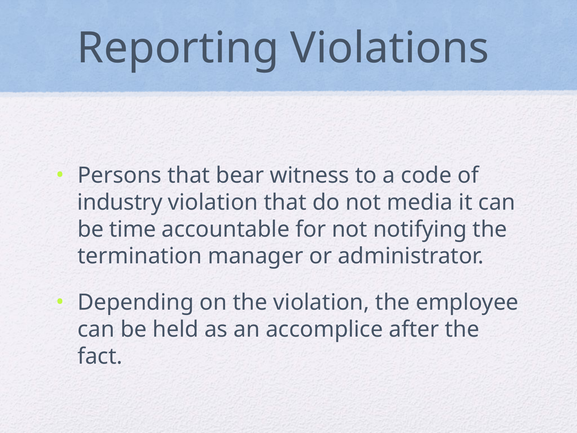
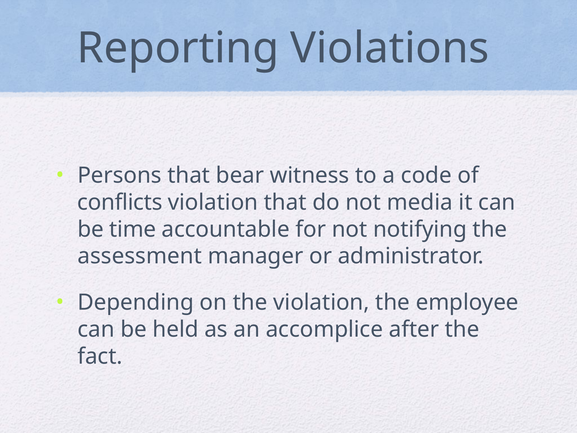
industry: industry -> conflicts
termination: termination -> assessment
